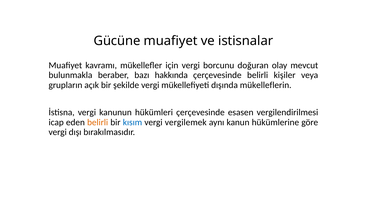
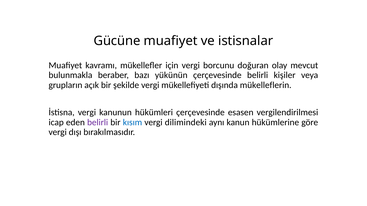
hakkında: hakkında -> yükünün
belirli at (98, 123) colour: orange -> purple
vergilemek: vergilemek -> dilimindeki
